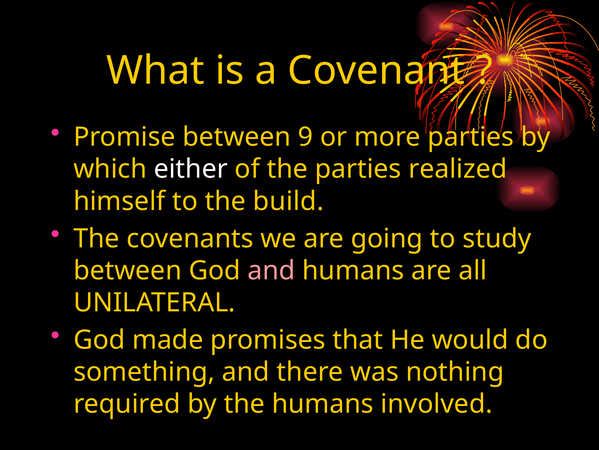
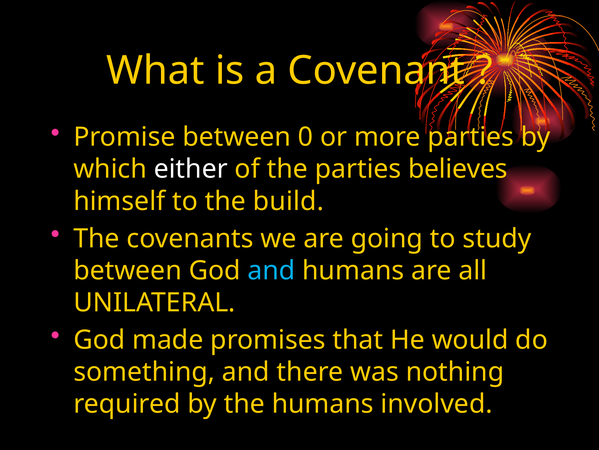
9: 9 -> 0
realized: realized -> believes
and at (271, 270) colour: pink -> light blue
